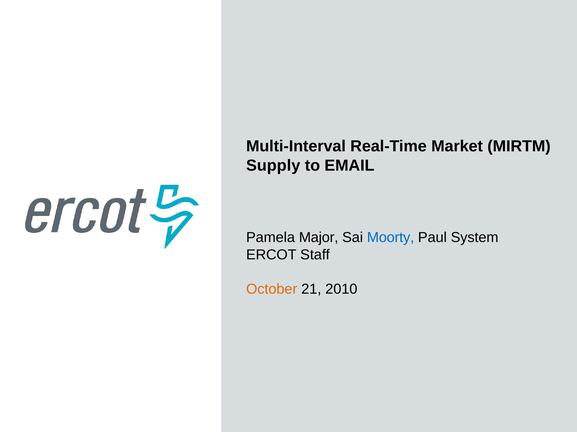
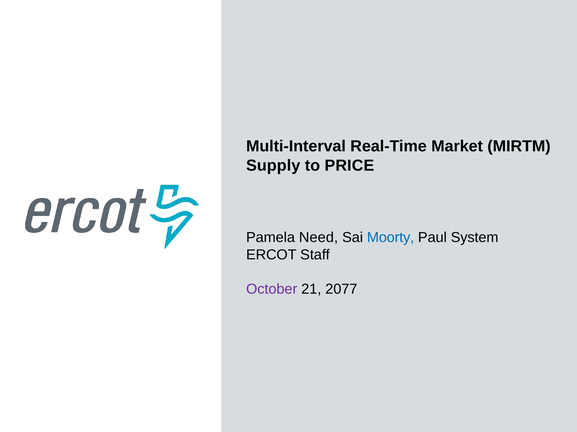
EMAIL: EMAIL -> PRICE
Major: Major -> Need
October colour: orange -> purple
2010: 2010 -> 2077
